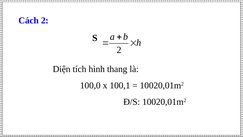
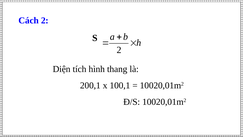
100,0: 100,0 -> 200,1
